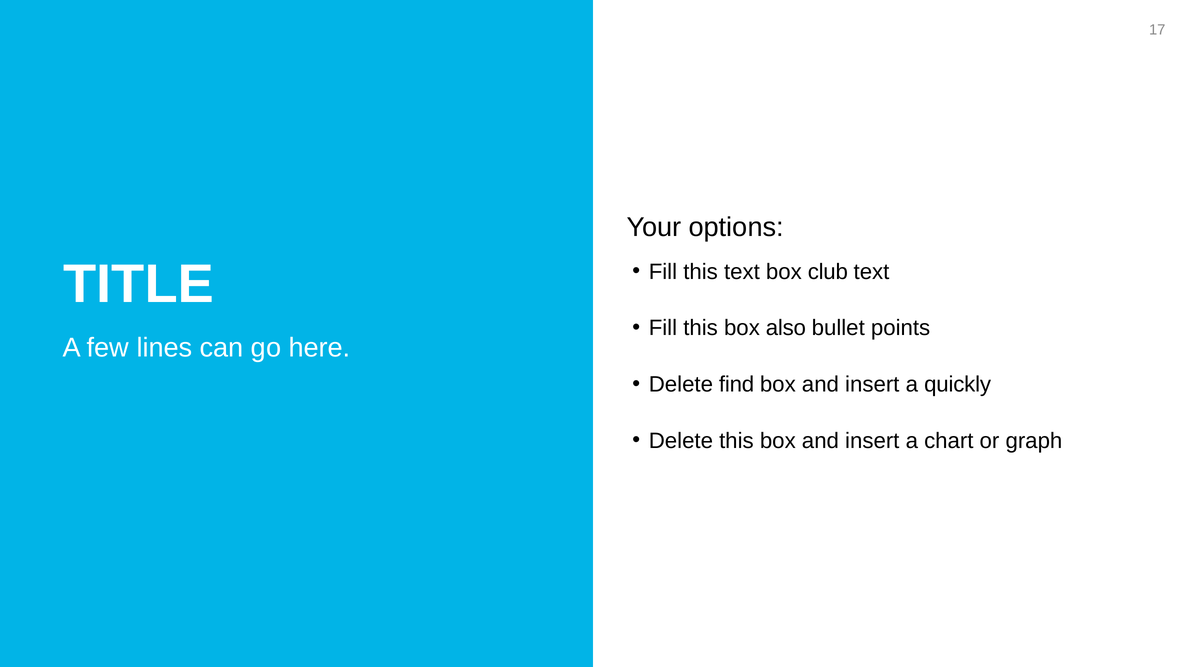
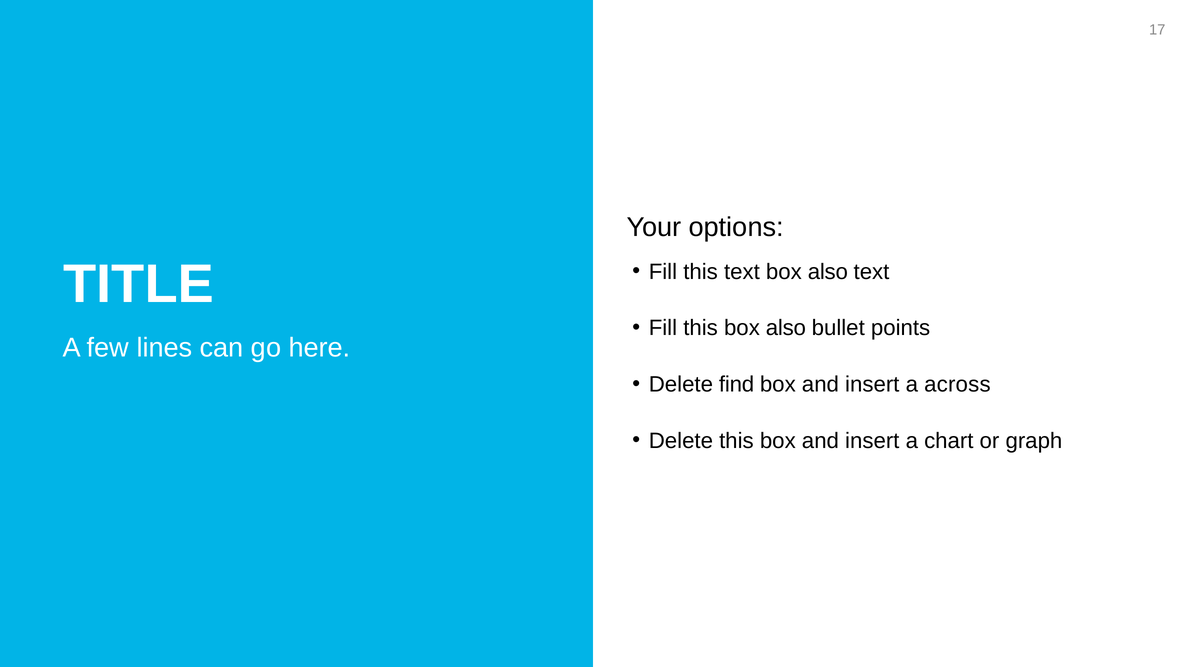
text box club: club -> also
quickly: quickly -> across
